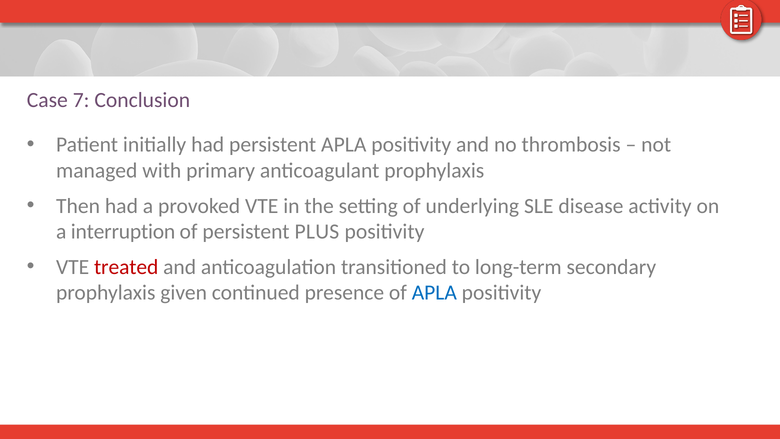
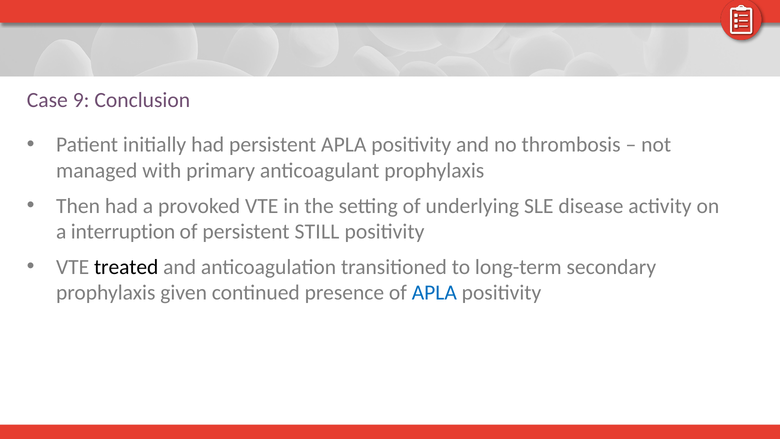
7: 7 -> 9
PLUS: PLUS -> STILL
treated colour: red -> black
